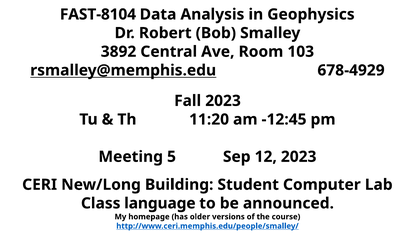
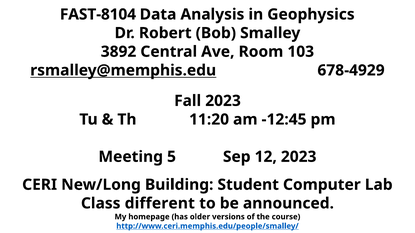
language: language -> different
